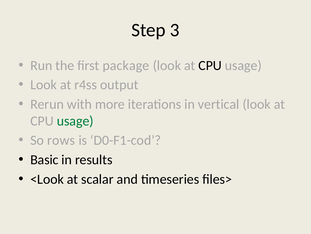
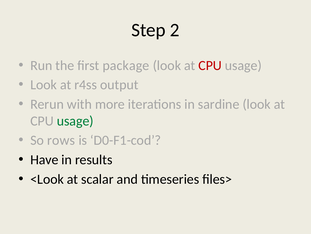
3: 3 -> 2
CPU at (210, 65) colour: black -> red
vertical: vertical -> sardine
Basic: Basic -> Have
